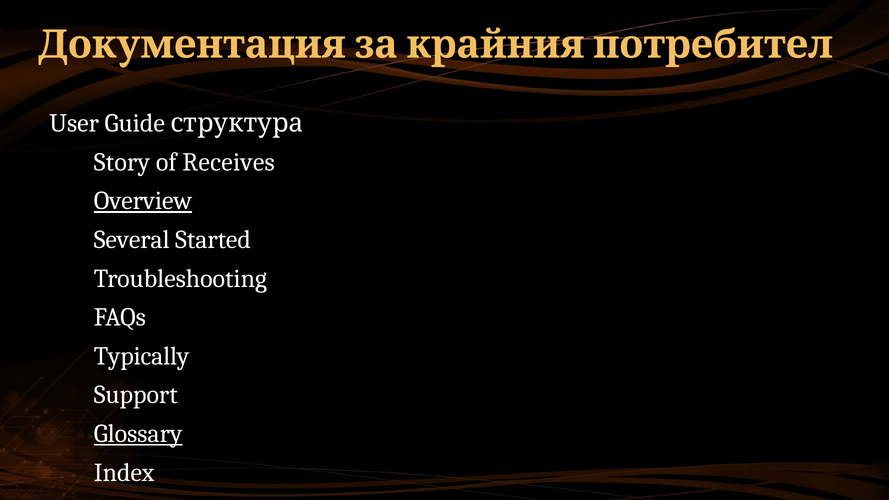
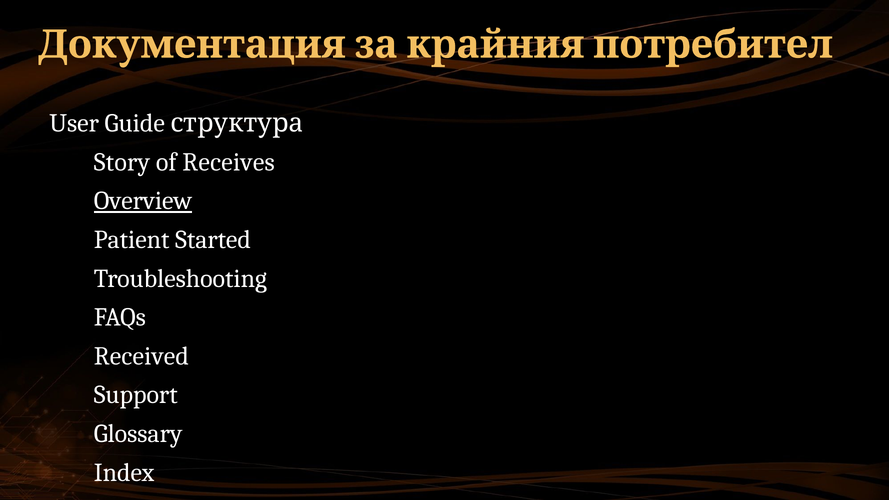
Several: Several -> Patient
Typically: Typically -> Received
Glossary underline: present -> none
